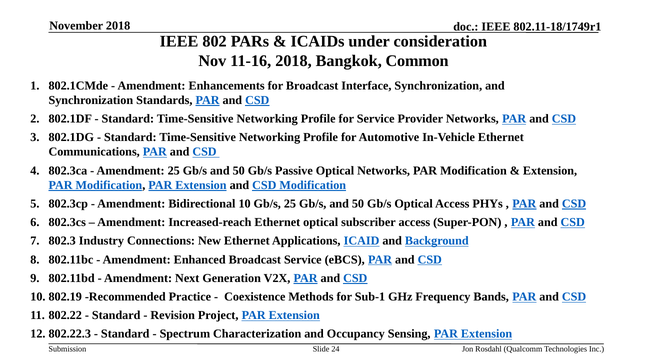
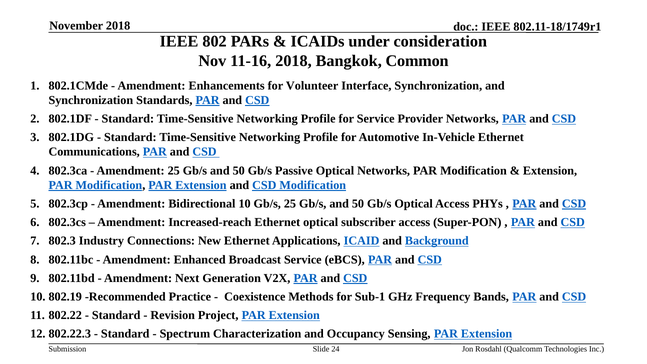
for Broadcast: Broadcast -> Volunteer
